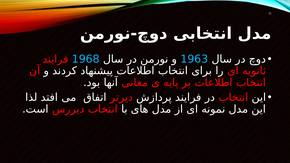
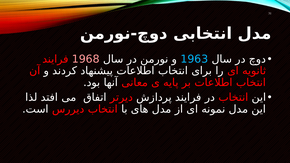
1968 colour: light blue -> pink
